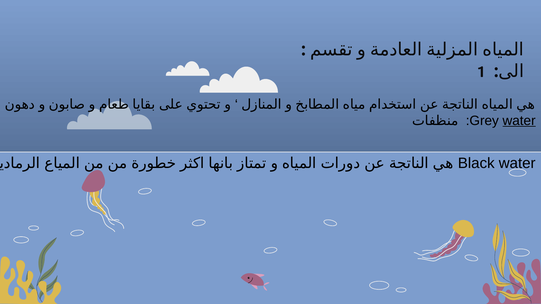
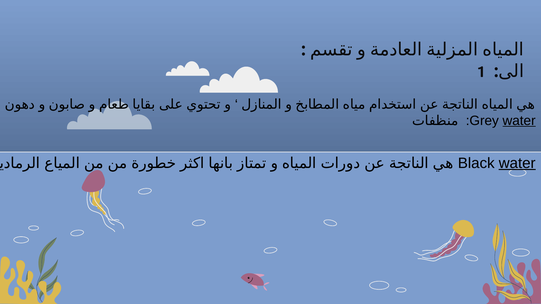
water at (517, 163) underline: none -> present
